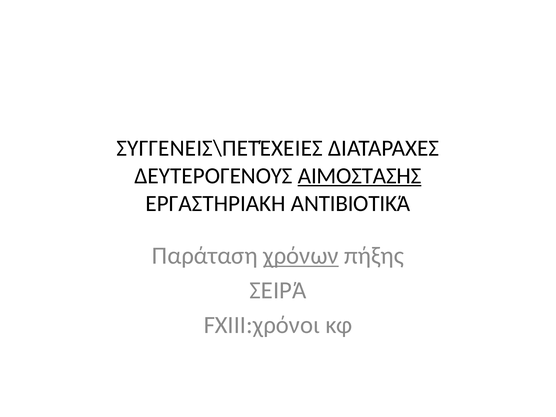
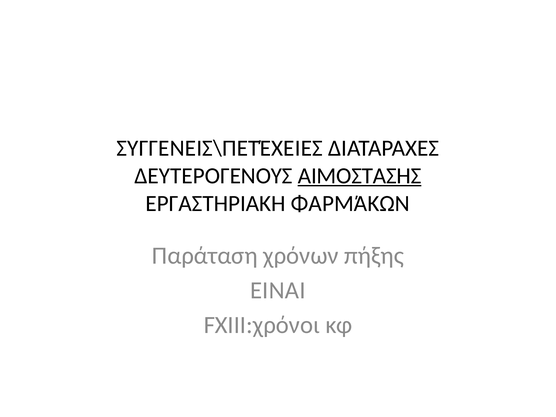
ΑΝΤΙΒΙΟΤΙΚΆ: ΑΝΤΙΒΙΟΤΙΚΆ -> ΦΑΡΜΆΚΩΝ
χρόνων underline: present -> none
ΣΕΙΡΆ: ΣΕΙΡΆ -> ΕΙΝΑΙ
